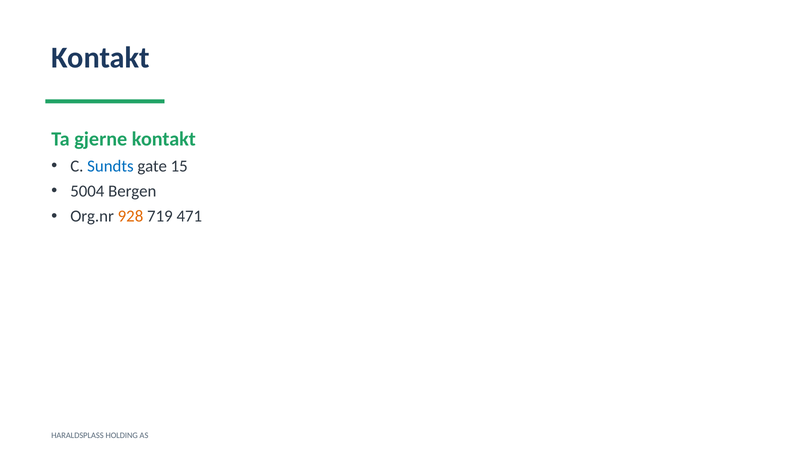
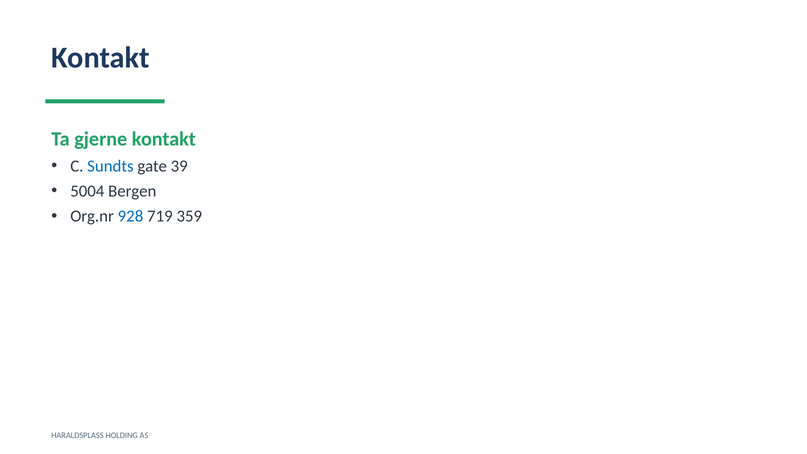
15: 15 -> 39
928 colour: orange -> blue
471: 471 -> 359
